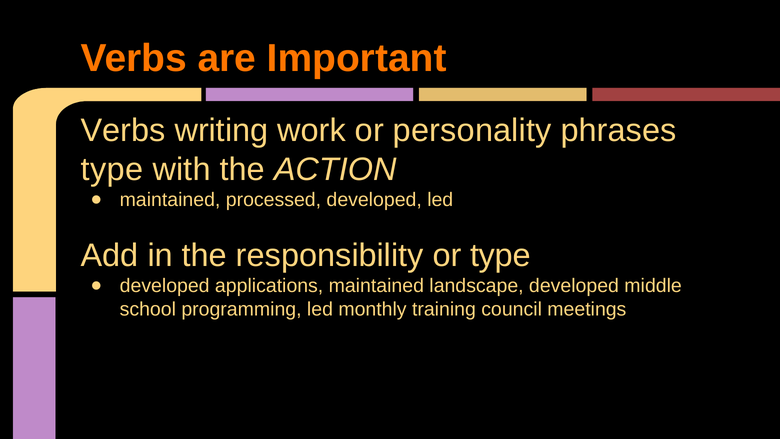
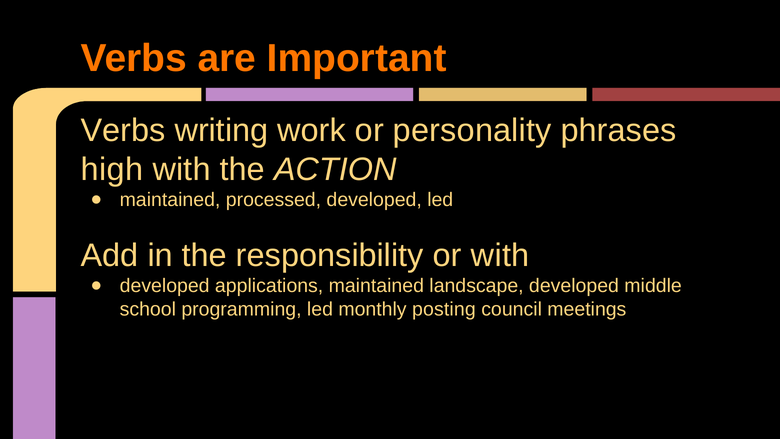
type at (112, 170): type -> high
or type: type -> with
training: training -> posting
